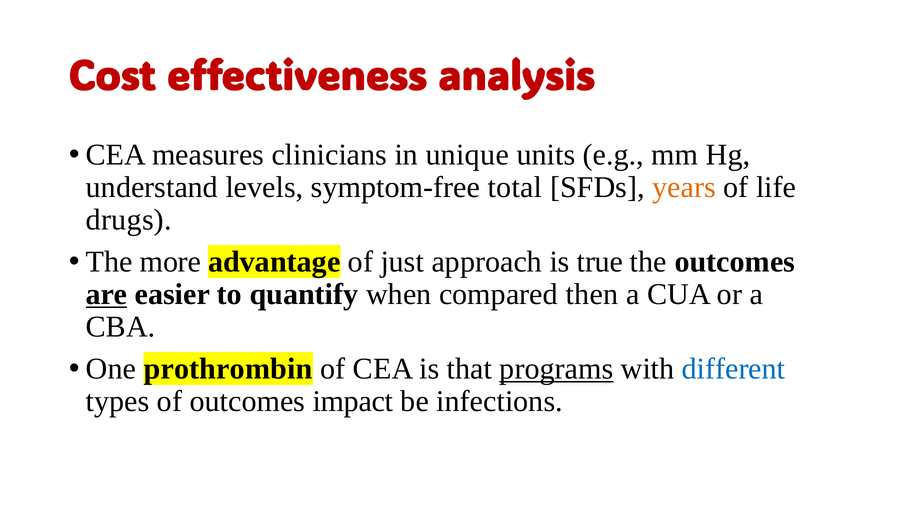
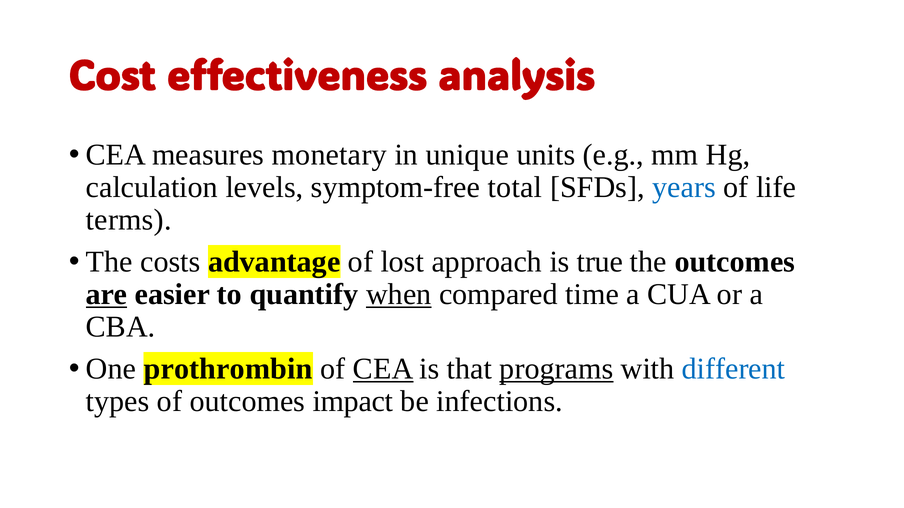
clinicians: clinicians -> monetary
understand: understand -> calculation
years colour: orange -> blue
drugs: drugs -> terms
more: more -> costs
just: just -> lost
when underline: none -> present
then: then -> time
CEA at (383, 369) underline: none -> present
